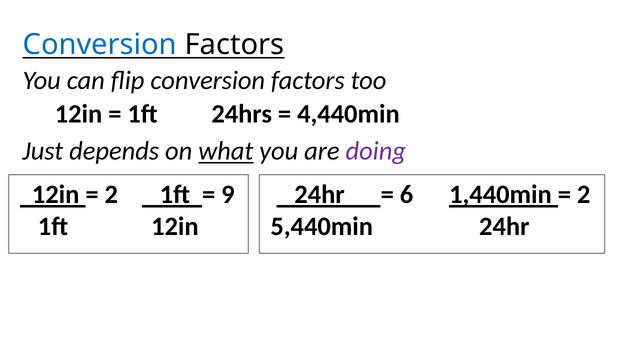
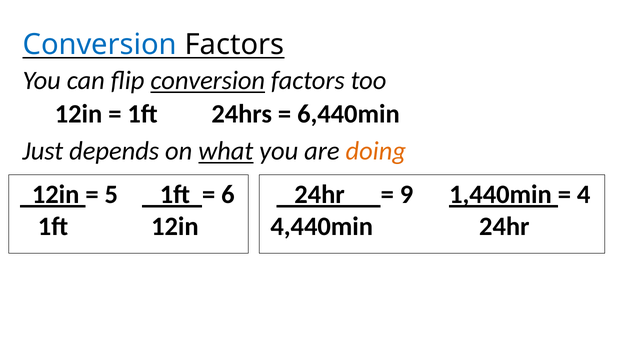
conversion at (208, 81) underline: none -> present
4,440min: 4,440min -> 6,440min
doing colour: purple -> orange
2 at (111, 195): 2 -> 5
9: 9 -> 6
6: 6 -> 9
2 at (584, 195): 2 -> 4
5,440min: 5,440min -> 4,440min
